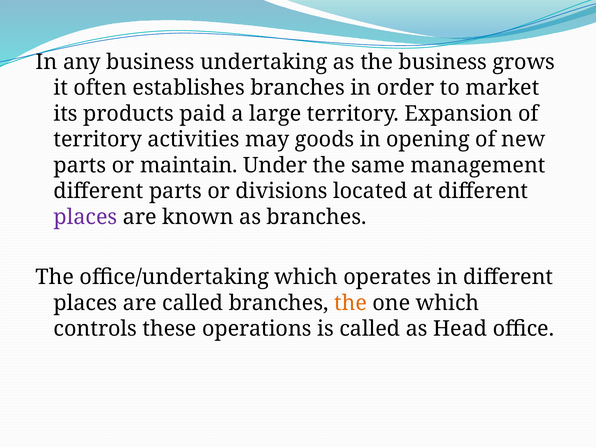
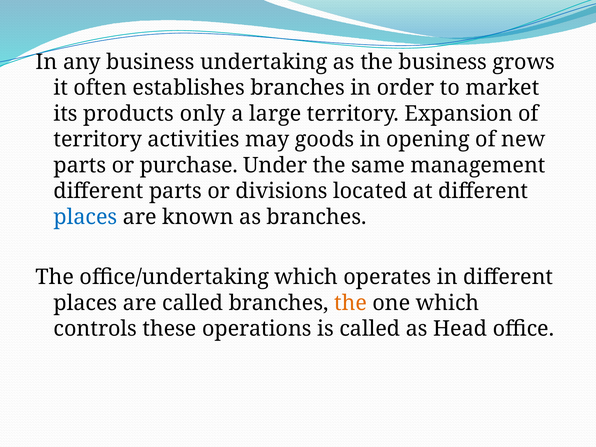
paid: paid -> only
maintain: maintain -> purchase
places at (85, 217) colour: purple -> blue
